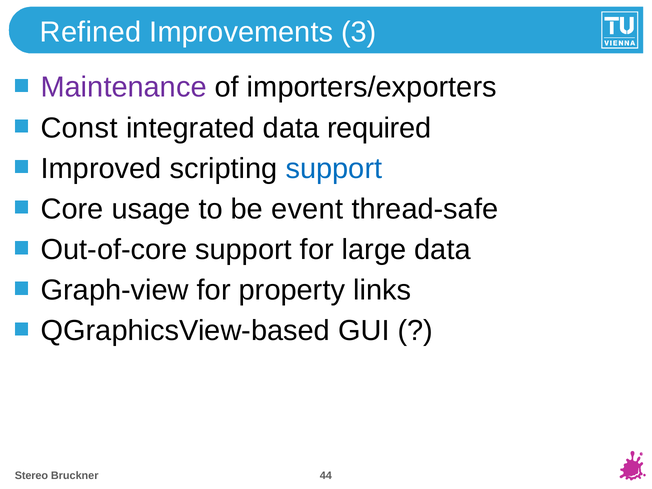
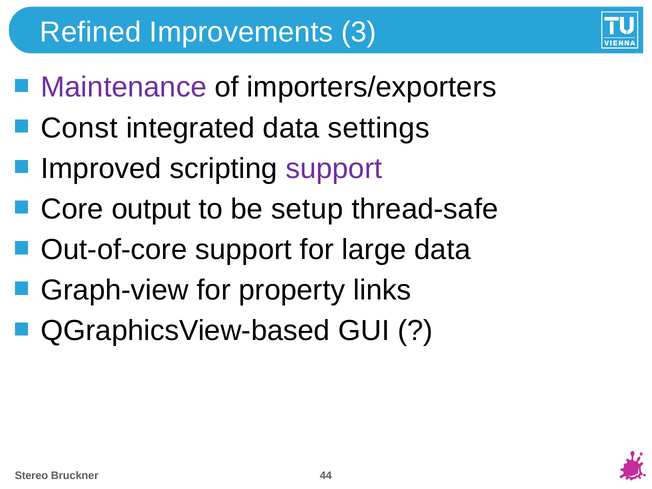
required: required -> settings
support at (334, 169) colour: blue -> purple
usage: usage -> output
event: event -> setup
